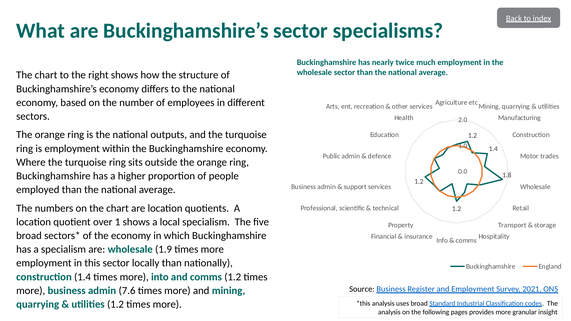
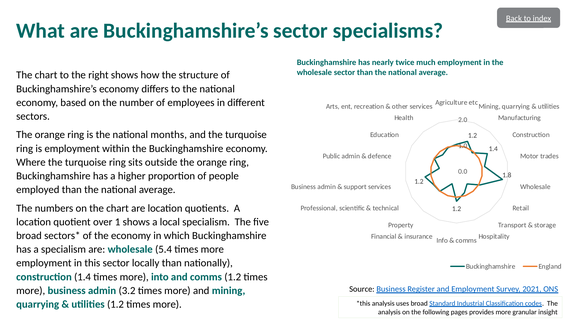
outputs: outputs -> months
1.9: 1.9 -> 5.4
7.6: 7.6 -> 3.2
